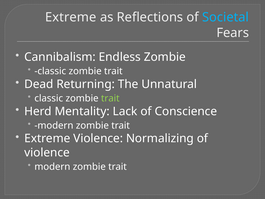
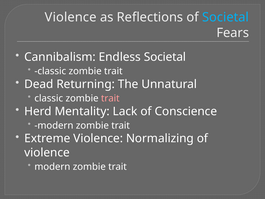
Extreme at (71, 17): Extreme -> Violence
Endless Zombie: Zombie -> Societal
trait at (110, 98) colour: light green -> pink
